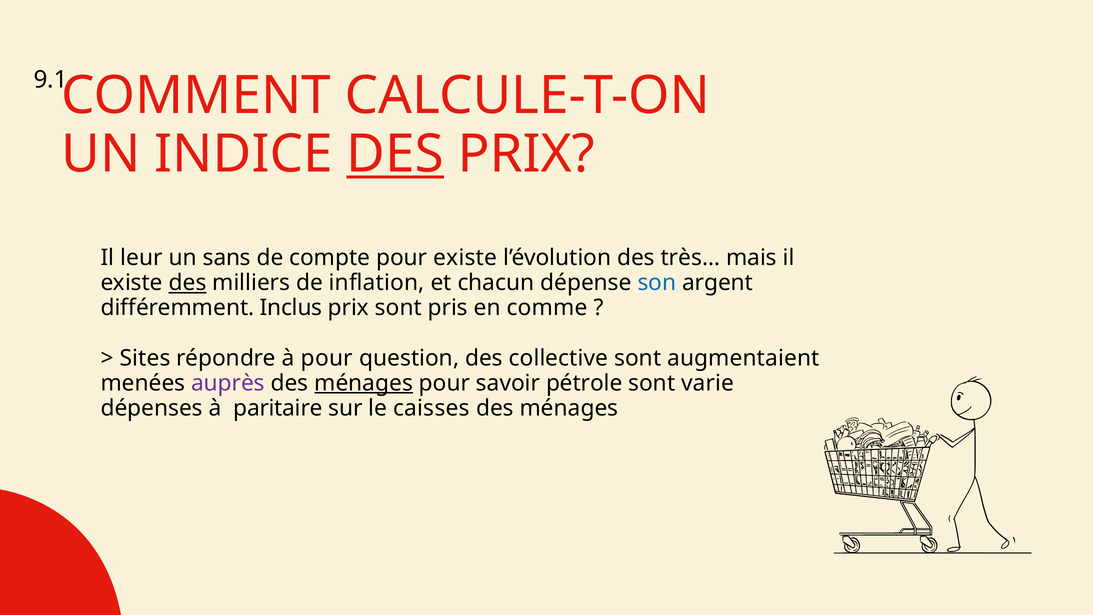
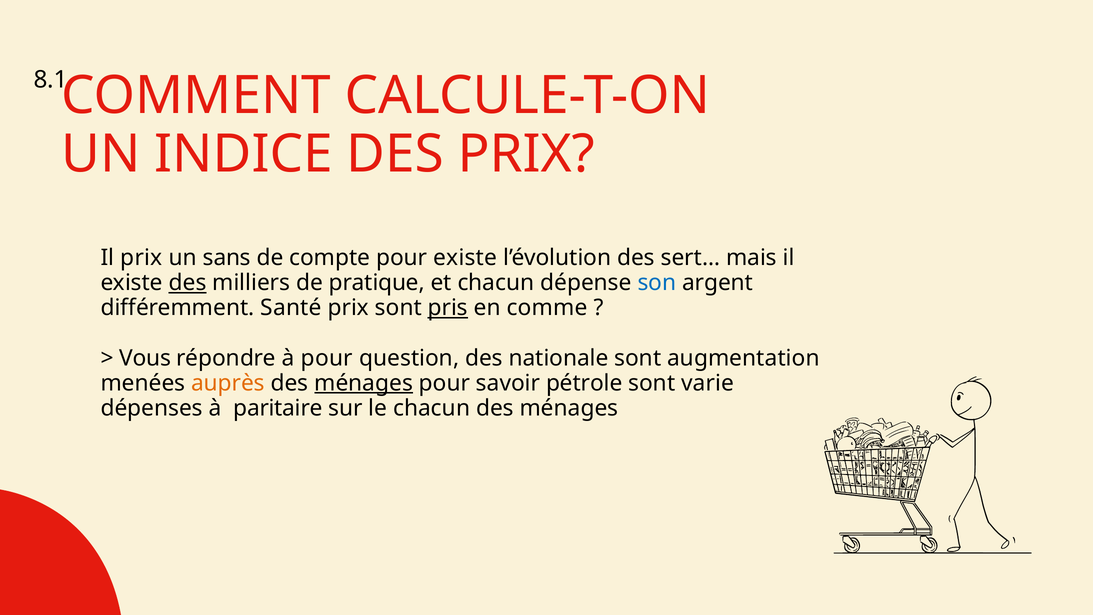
9.1: 9.1 -> 8.1
DES at (395, 154) underline: present -> none
Il leur: leur -> prix
très…: très… -> sert…
inflation: inflation -> pratique
Inclus: Inclus -> Santé
pris underline: none -> present
Sites: Sites -> Vous
collective: collective -> nationale
augmentaient: augmentaient -> augmentation
auprès colour: purple -> orange
le caisses: caisses -> chacun
